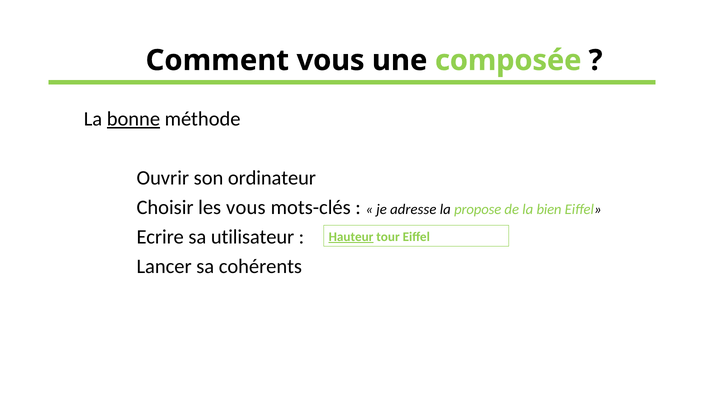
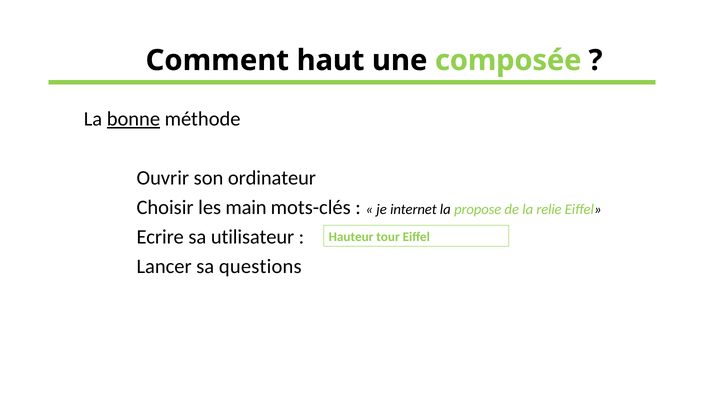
Comment vous: vous -> haut
les vous: vous -> main
adresse: adresse -> internet
bien: bien -> relie
Hauteur underline: present -> none
cohérents: cohérents -> questions
